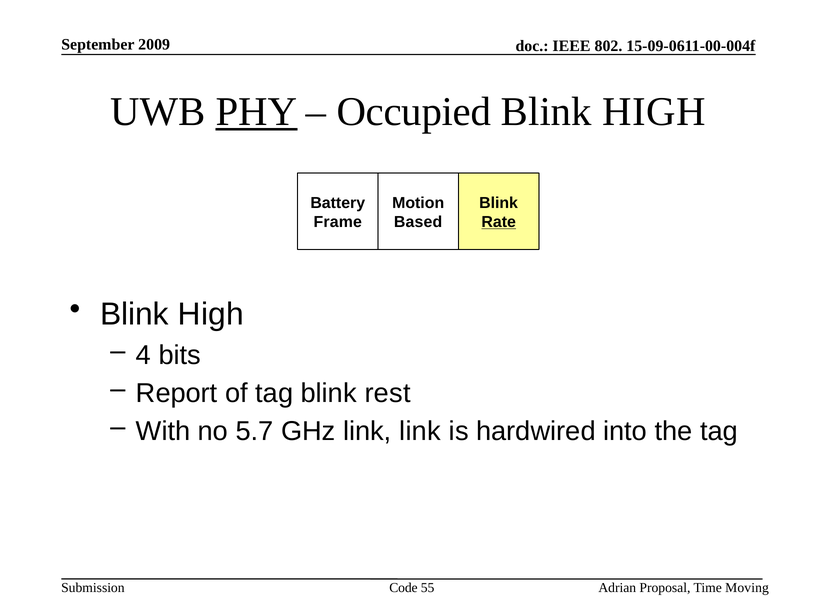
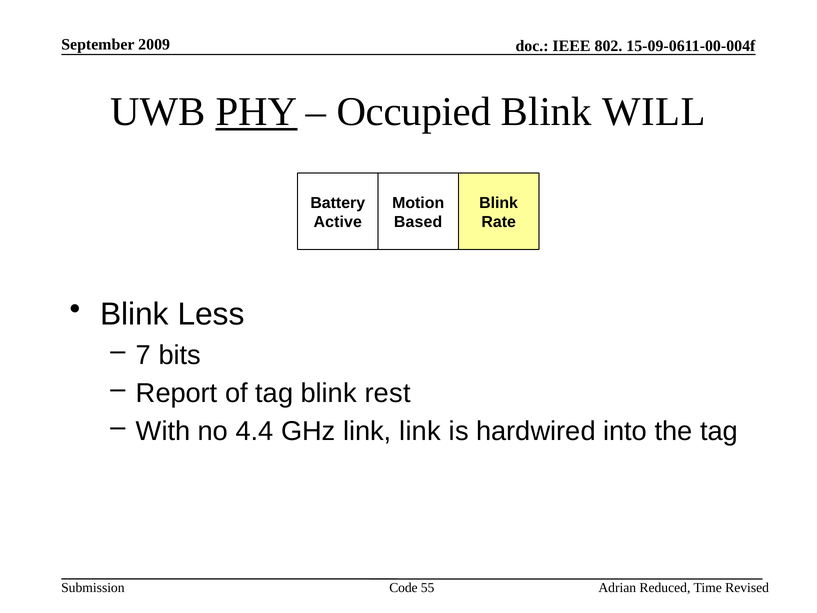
HIGH at (654, 112): HIGH -> WILL
Frame: Frame -> Active
Rate underline: present -> none
High at (211, 314): High -> Less
4: 4 -> 7
5.7: 5.7 -> 4.4
Proposal: Proposal -> Reduced
Moving: Moving -> Revised
